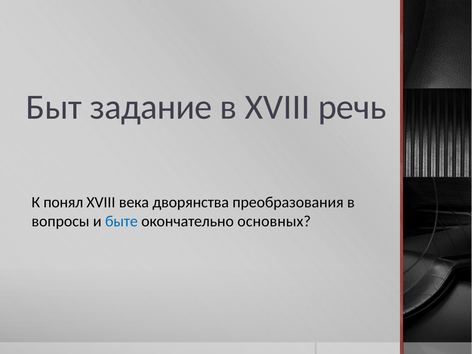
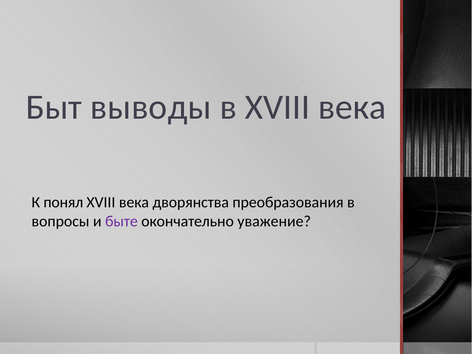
задание: задание -> выводы
в XVIII речь: речь -> века
быте colour: blue -> purple
основных: основных -> уважение
